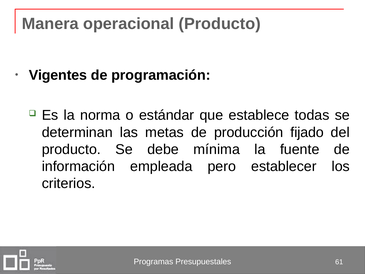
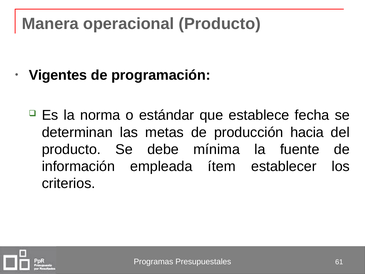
todas: todas -> fecha
fijado: fijado -> hacia
pero: pero -> ítem
